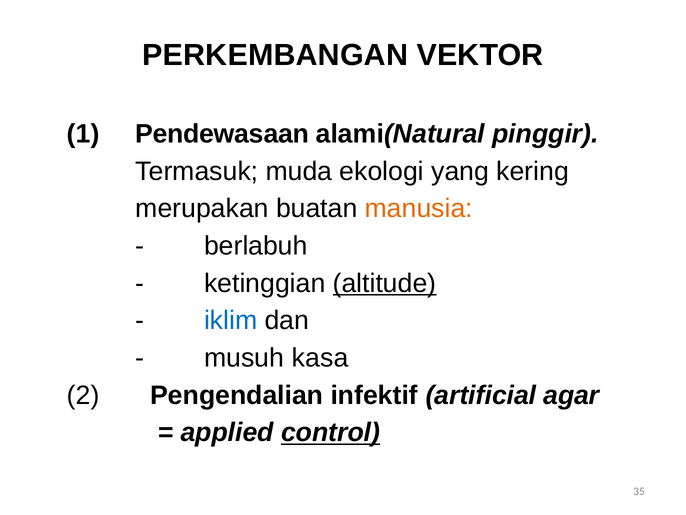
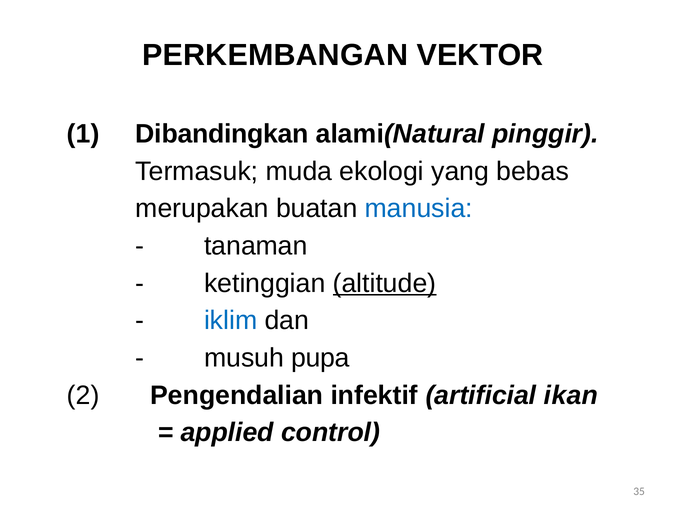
Pendewasaan: Pendewasaan -> Dibandingkan
kering: kering -> bebas
manusia colour: orange -> blue
berlabuh: berlabuh -> tanaman
kasa: kasa -> pupa
agar: agar -> ikan
control underline: present -> none
